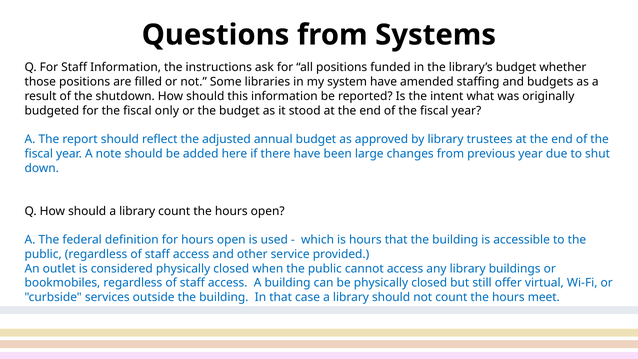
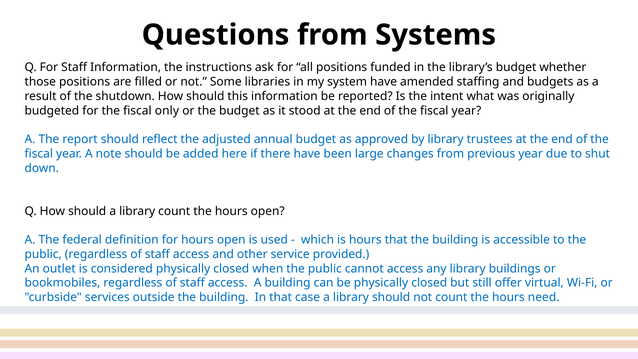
meet: meet -> need
